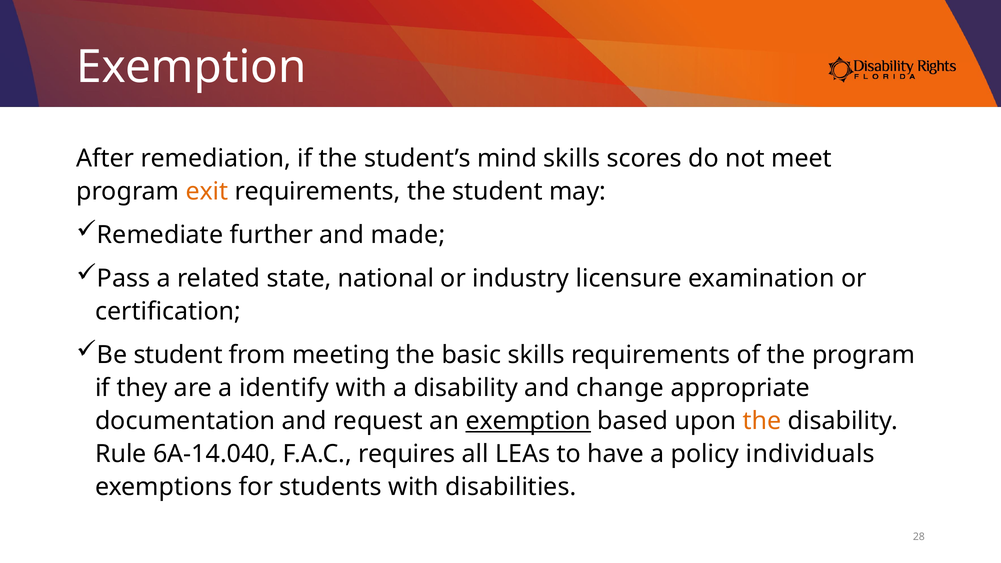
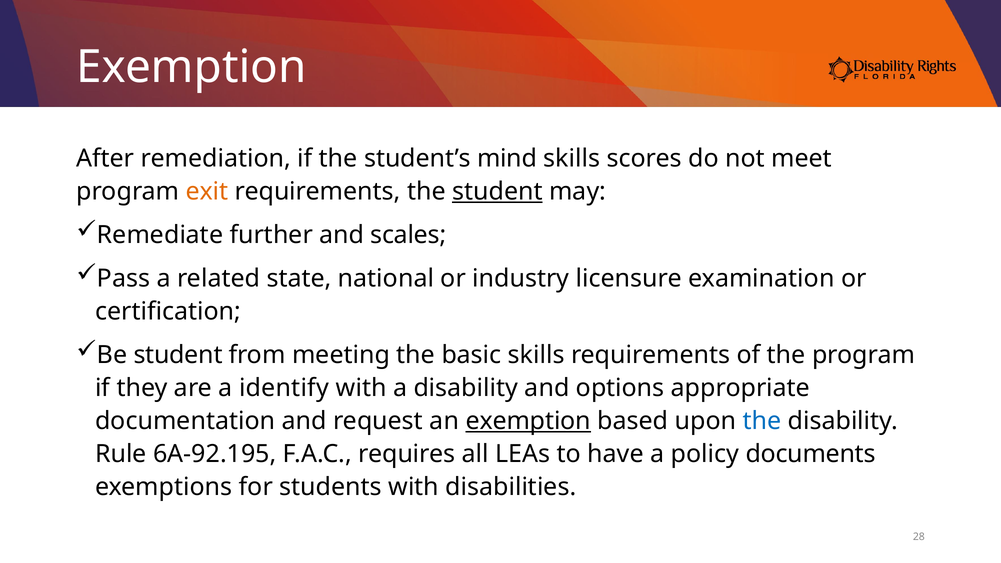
student at (497, 192) underline: none -> present
made: made -> scales
change: change -> options
the at (762, 421) colour: orange -> blue
6A-14.040: 6A-14.040 -> 6A-92.195
individuals: individuals -> documents
